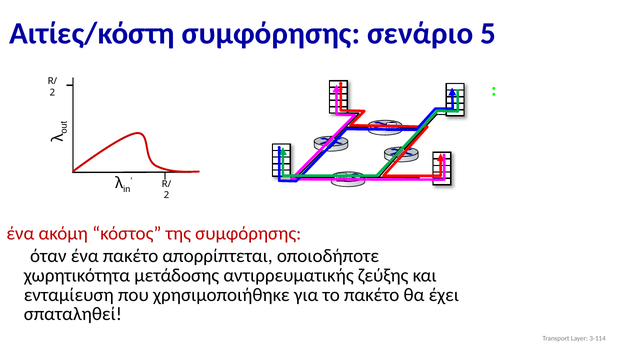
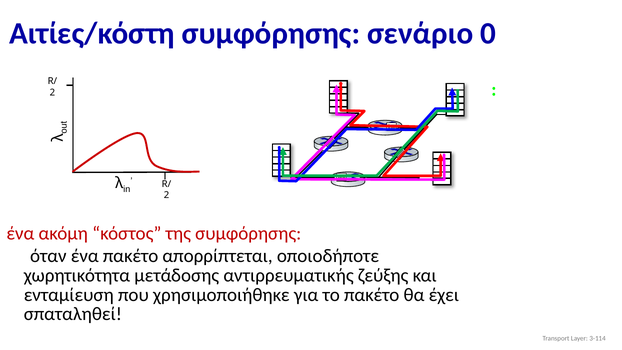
5: 5 -> 0
